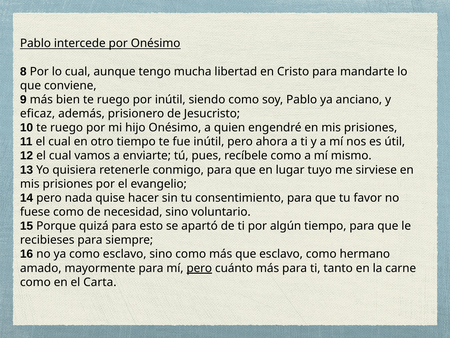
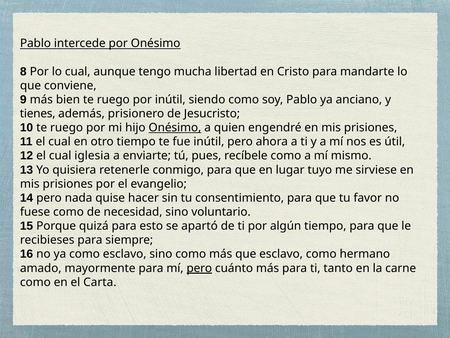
eficaz: eficaz -> tienes
Onésimo at (175, 127) underline: none -> present
vamos: vamos -> iglesia
